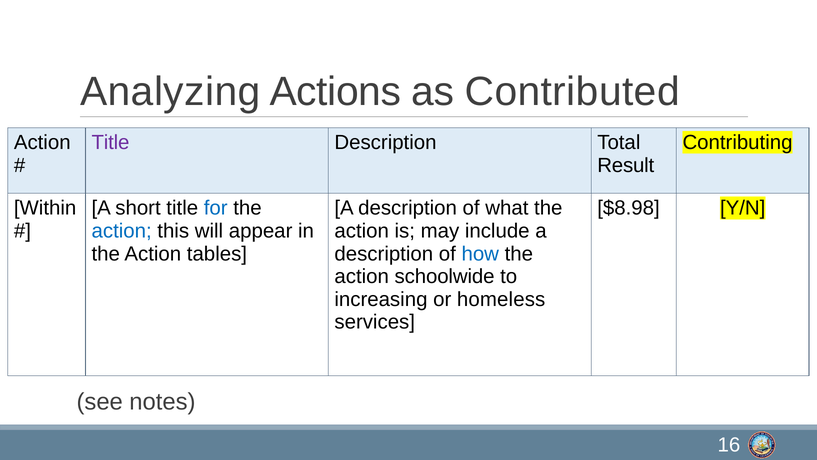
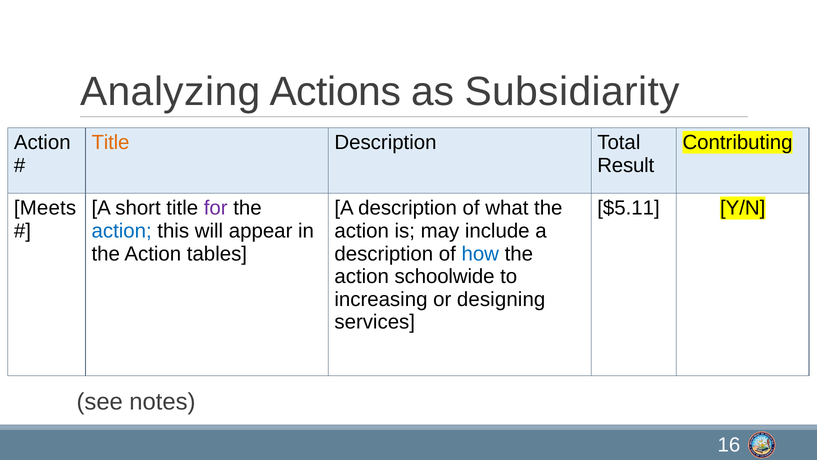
Contributed: Contributed -> Subsidiarity
Title at (111, 142) colour: purple -> orange
Within: Within -> Meets
for colour: blue -> purple
$8.98: $8.98 -> $5.11
homeless: homeless -> designing
